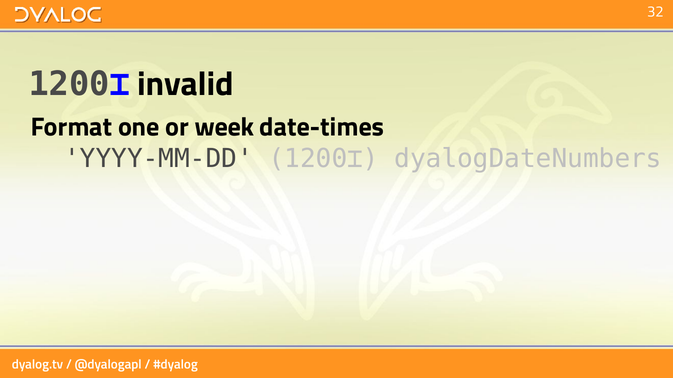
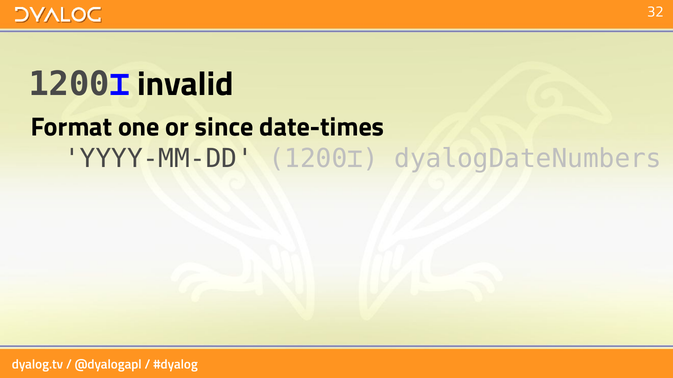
week: week -> since
